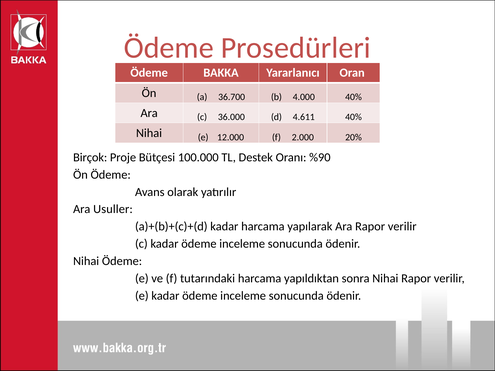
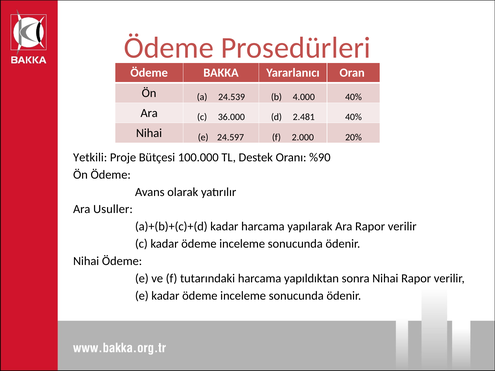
36.700: 36.700 -> 24.539
4.611: 4.611 -> 2.481
12.000: 12.000 -> 24.597
Birçok: Birçok -> Yetkili
